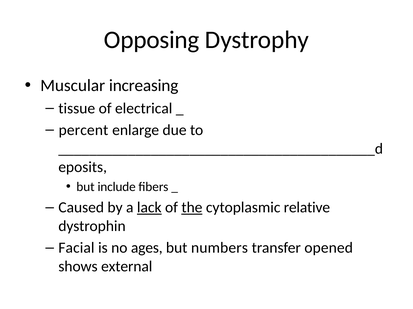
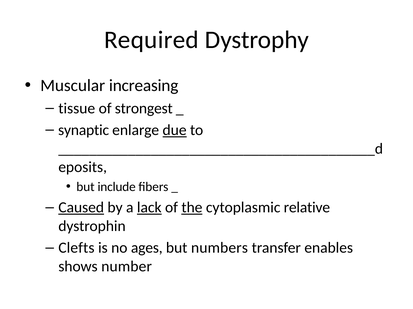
Opposing: Opposing -> Required
electrical: electrical -> strongest
percent: percent -> synaptic
due underline: none -> present
Caused underline: none -> present
Facial: Facial -> Clefts
opened: opened -> enables
external: external -> number
